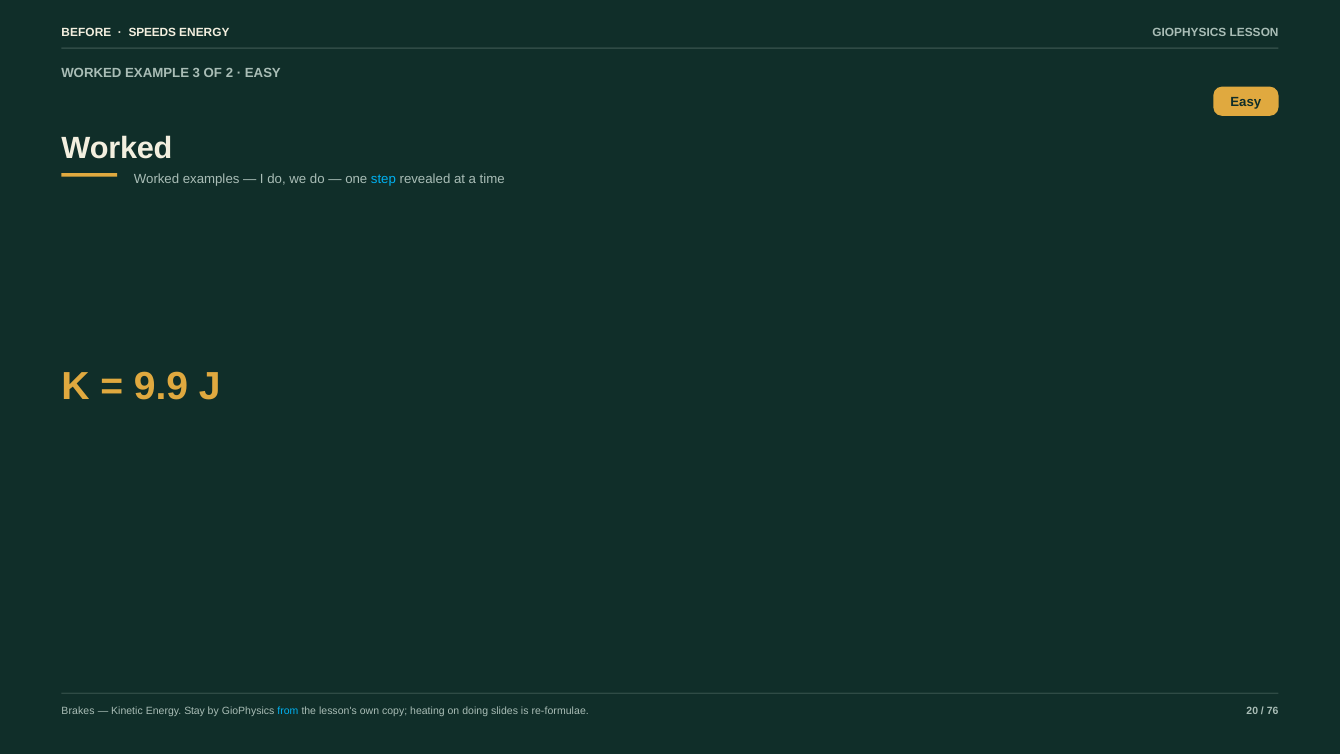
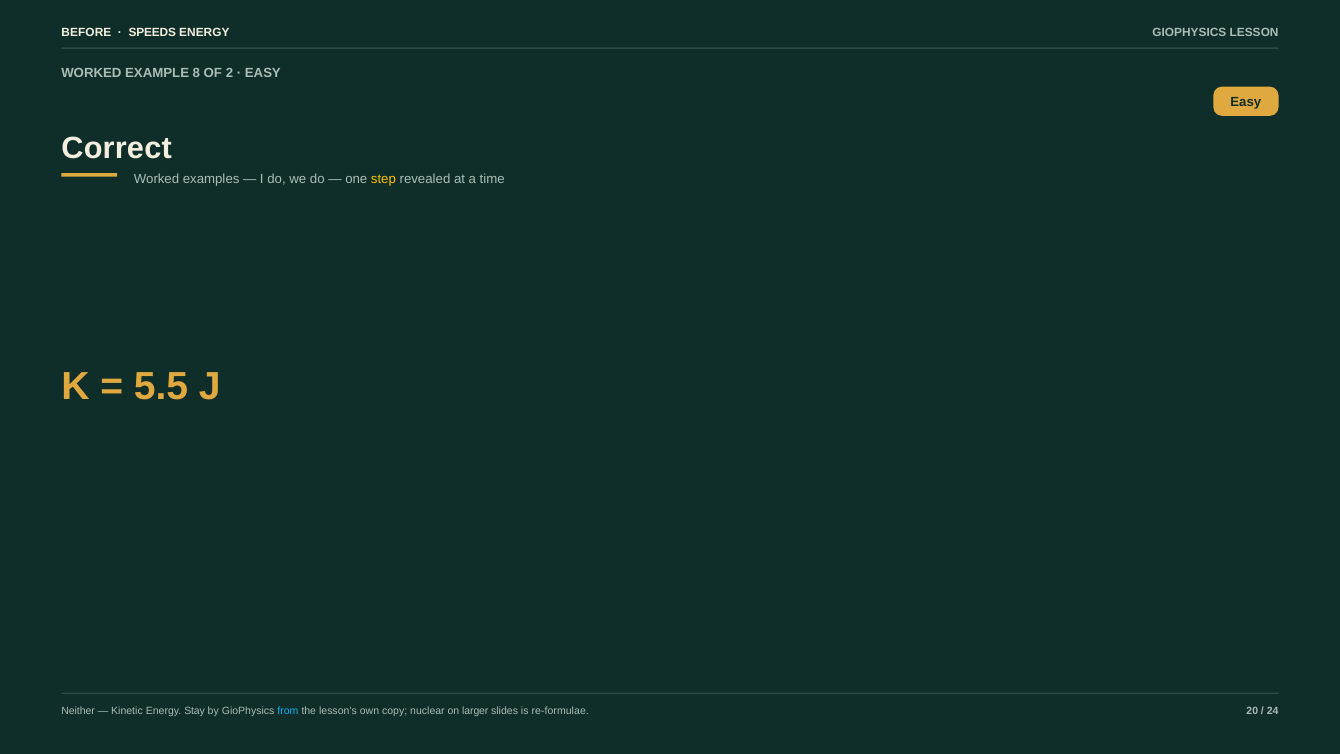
3: 3 -> 8
Worked at (117, 148): Worked -> Correct
step colour: light blue -> yellow
9.9: 9.9 -> 5.5
Brakes: Brakes -> Neither
heating: heating -> nuclear
doing: doing -> larger
76: 76 -> 24
